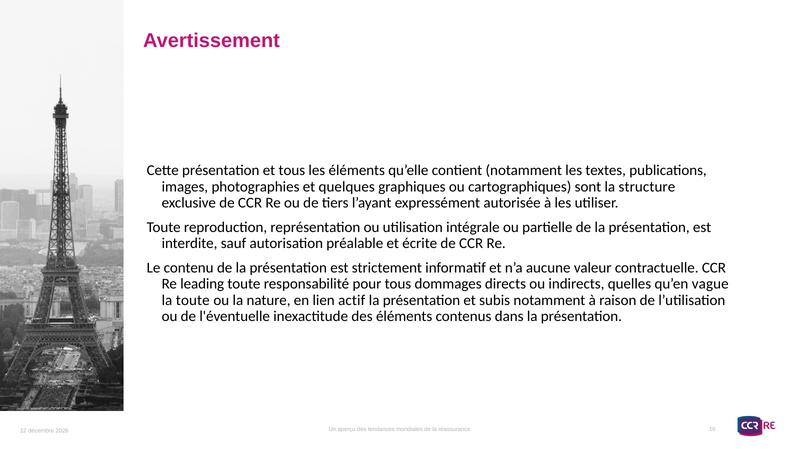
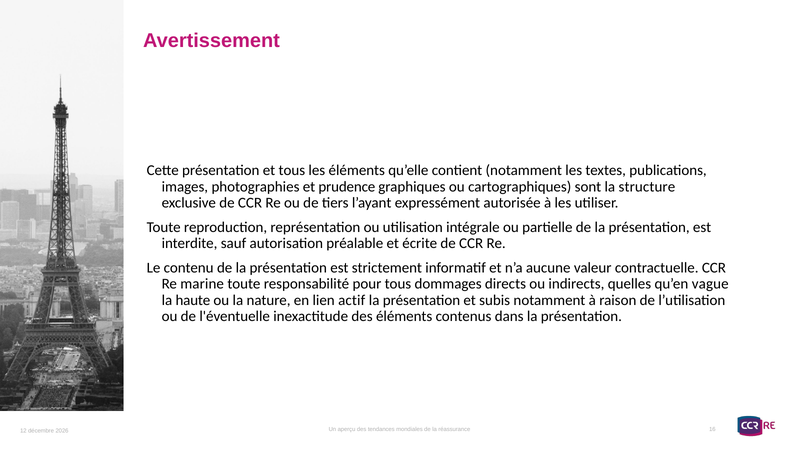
quelques: quelques -> prudence
leading: leading -> marine
la toute: toute -> haute
